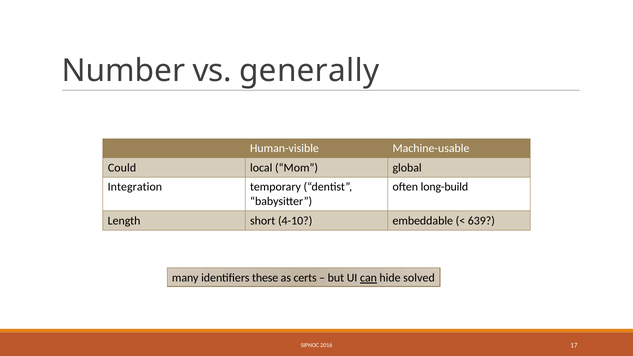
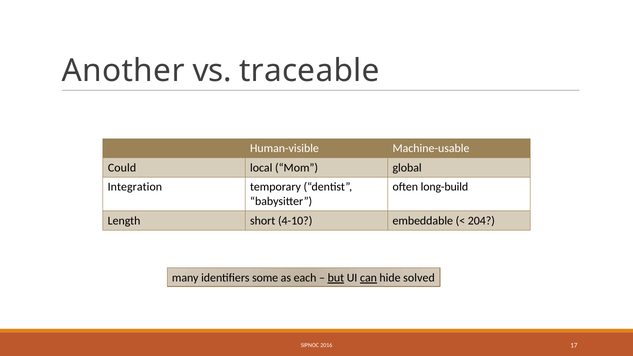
Number: Number -> Another
generally: generally -> traceable
639: 639 -> 204
these: these -> some
certs: certs -> each
but underline: none -> present
